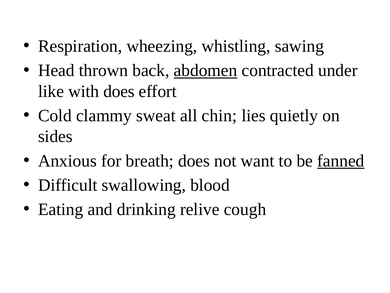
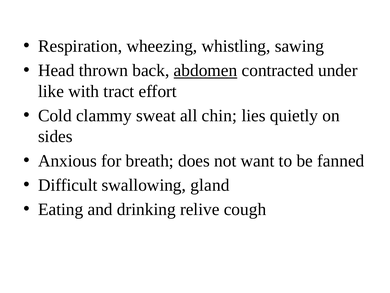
with does: does -> tract
fanned underline: present -> none
blood: blood -> gland
